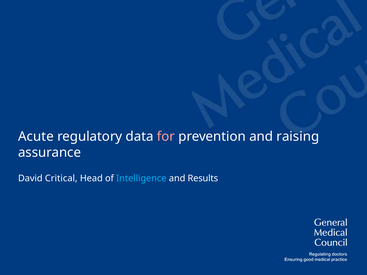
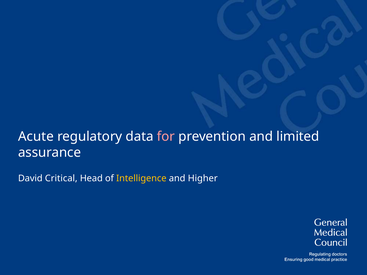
raising: raising -> limited
Intelligence colour: light blue -> yellow
Results: Results -> Higher
